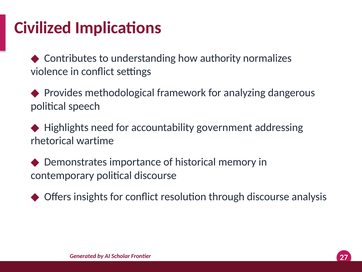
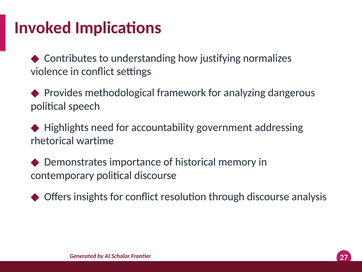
Civilized: Civilized -> Invoked
authority: authority -> justifying
